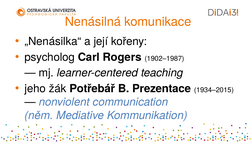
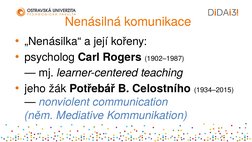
Prezentace: Prezentace -> Celostního
